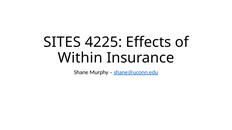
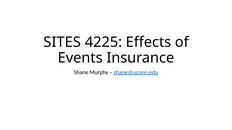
Within: Within -> Events
